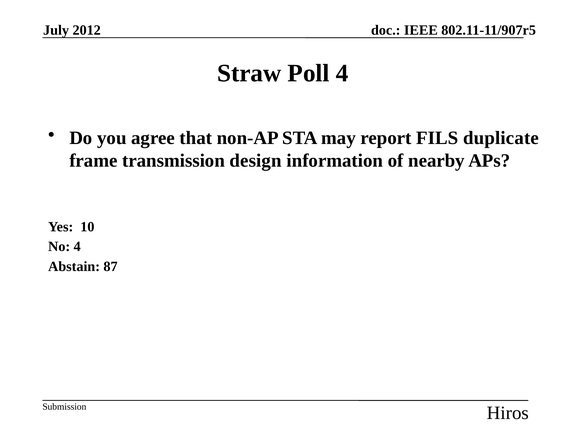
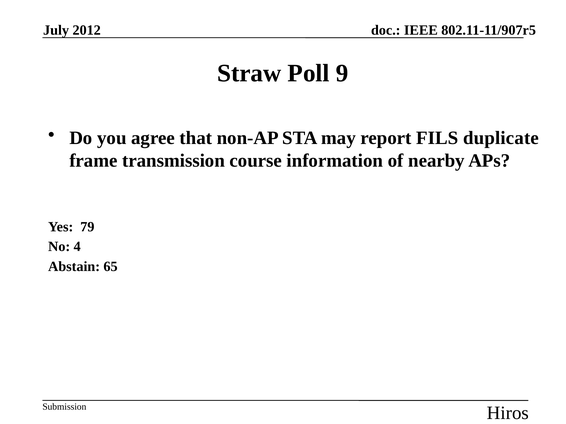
Poll 4: 4 -> 9
design: design -> course
10: 10 -> 79
87: 87 -> 65
